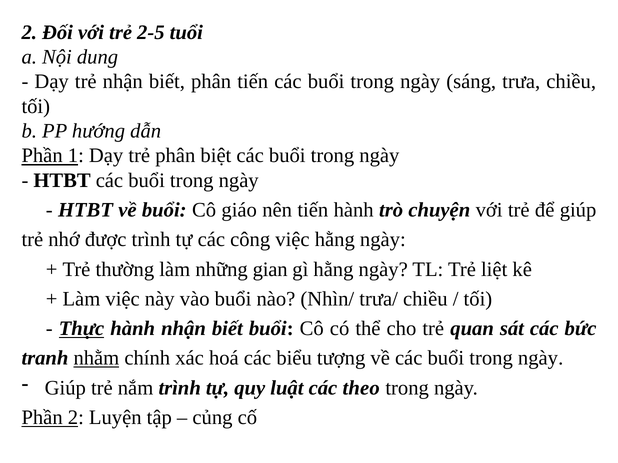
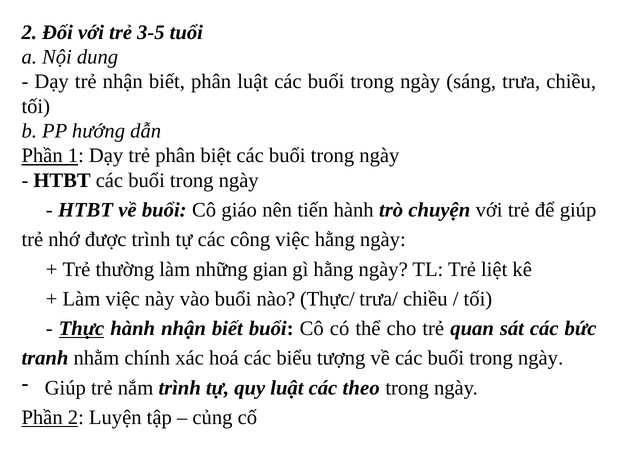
2-5: 2-5 -> 3-5
phân tiến: tiến -> luật
Nhìn/: Nhìn/ -> Thực/
nhằm underline: present -> none
